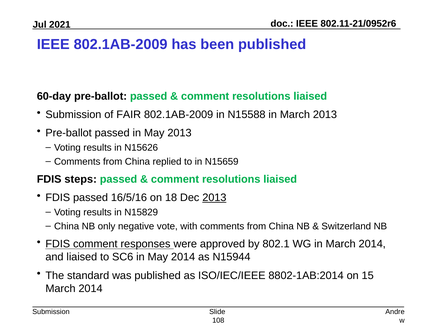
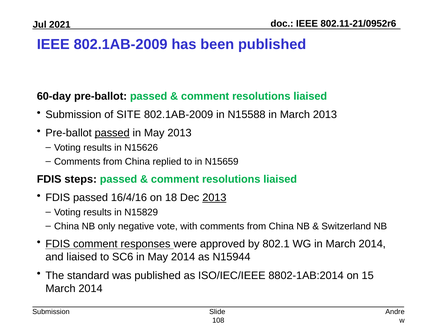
FAIR: FAIR -> SITE
passed at (112, 133) underline: none -> present
16/5/16: 16/5/16 -> 16/4/16
